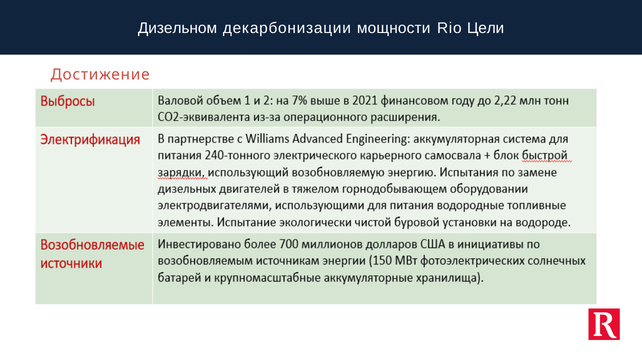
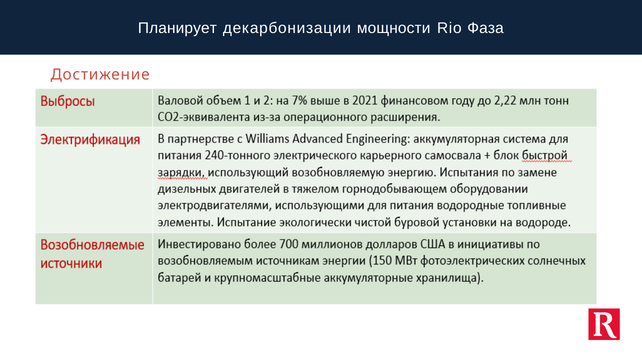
Дизельном: Дизельном -> Планирует
Цели: Цели -> Фаза
